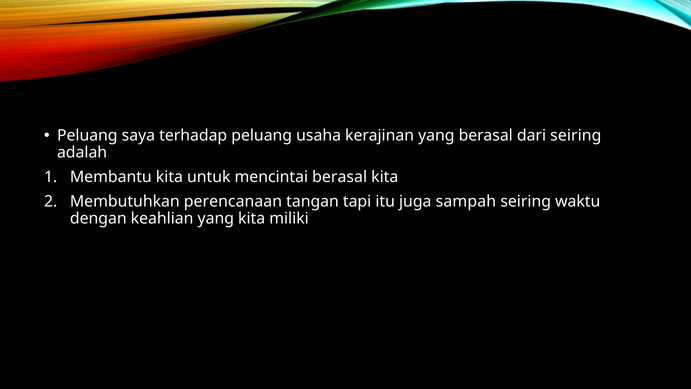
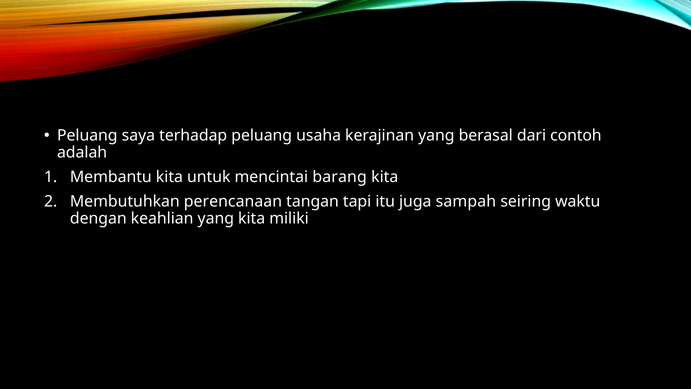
dari seiring: seiring -> contoh
mencintai berasal: berasal -> barang
